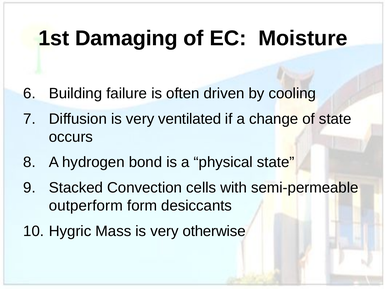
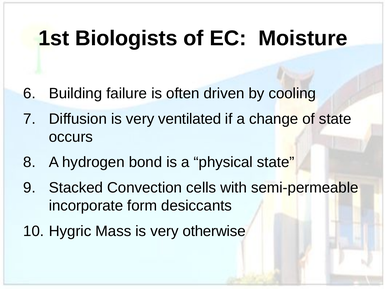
Damaging: Damaging -> Biologists
outperform: outperform -> incorporate
